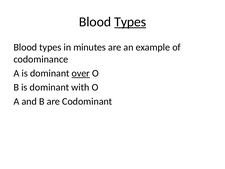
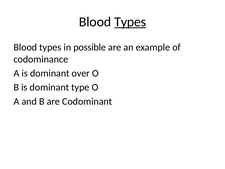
minutes: minutes -> possible
over underline: present -> none
with: with -> type
